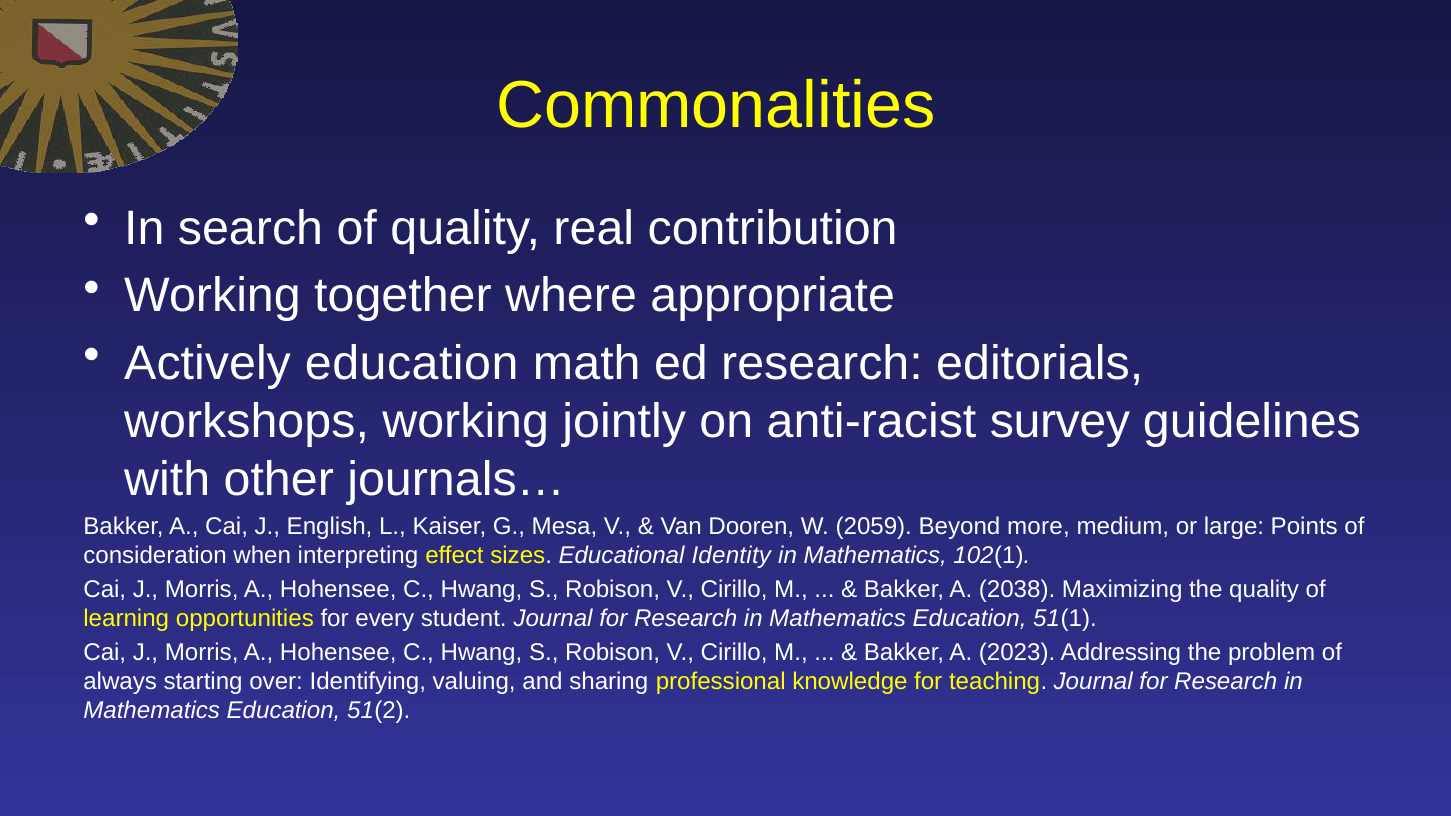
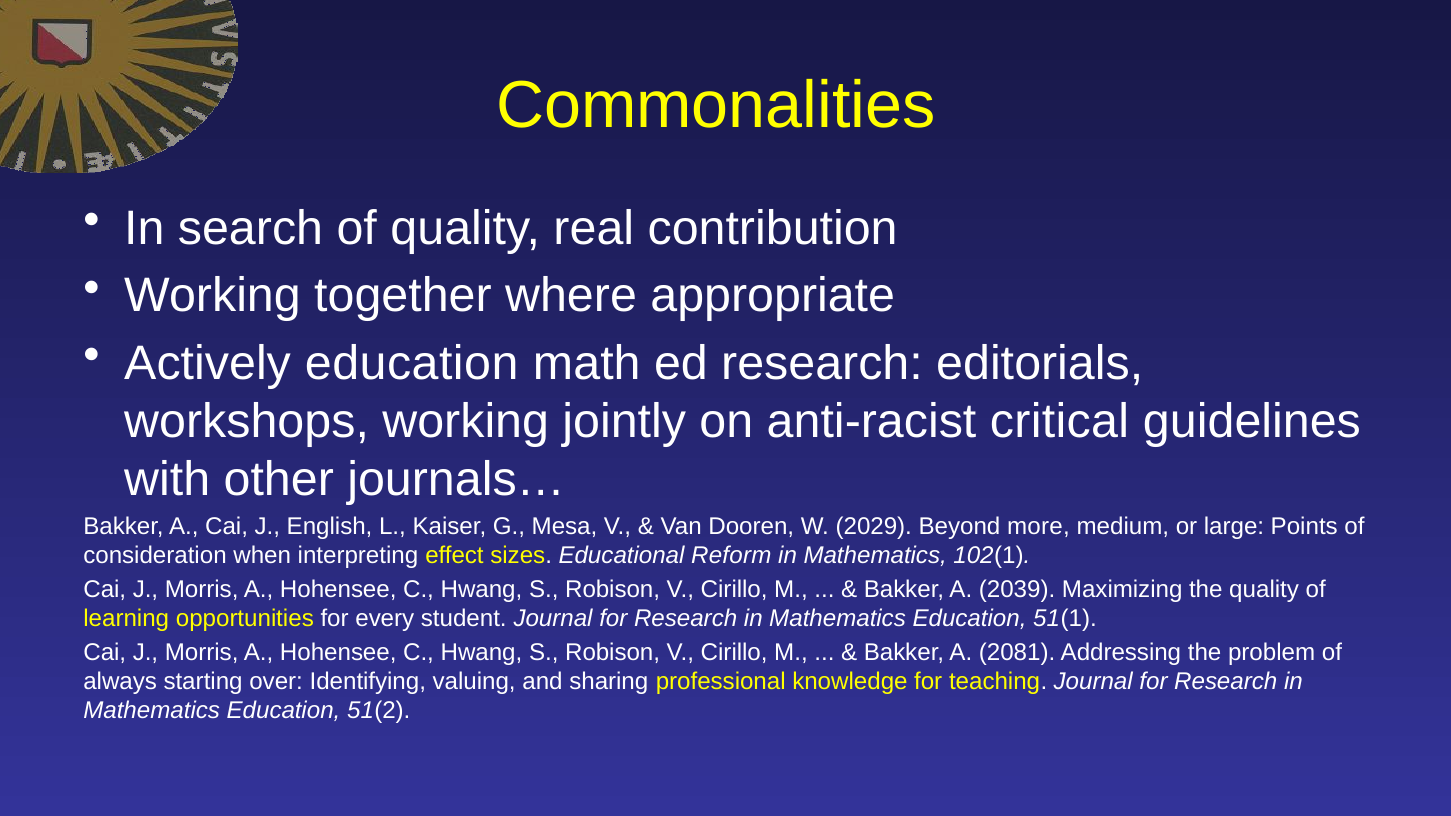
survey: survey -> critical
2059: 2059 -> 2029
Identity: Identity -> Reform
2038: 2038 -> 2039
2023: 2023 -> 2081
